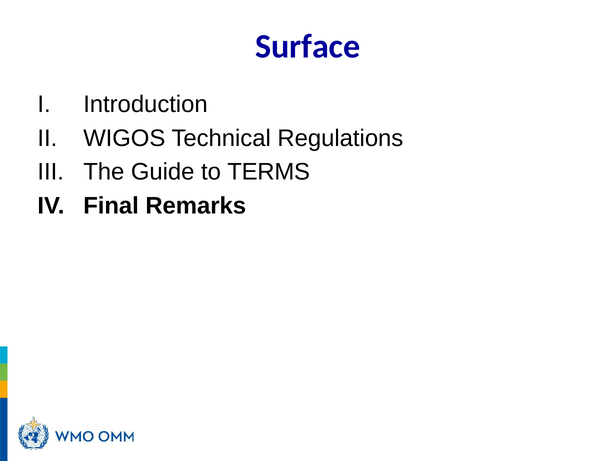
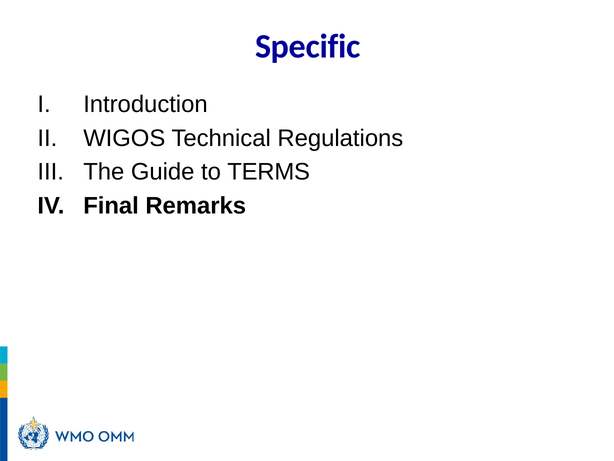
Surface: Surface -> Specific
